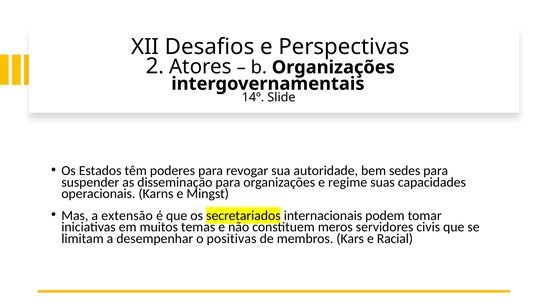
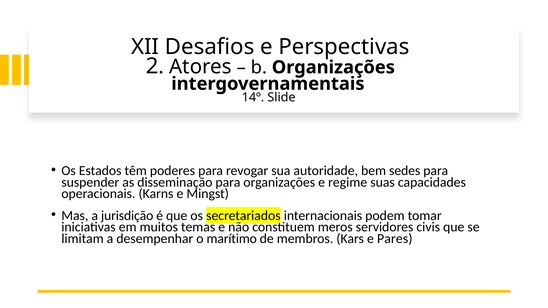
extensão: extensão -> jurisdição
positivas: positivas -> marítimo
Racial: Racial -> Pares
